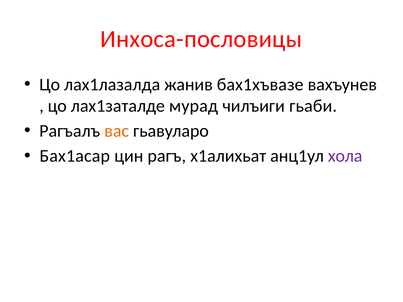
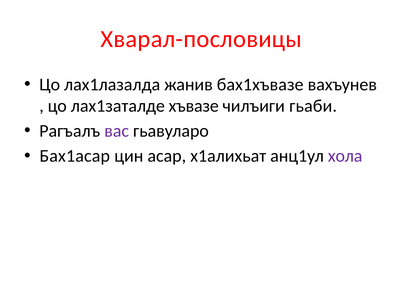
Инхоса-пословицы: Инхоса-пословицы -> Хварал-пословицы
мурад: мурад -> хъвазе
вас colour: orange -> purple
рагъ: рагъ -> асар
